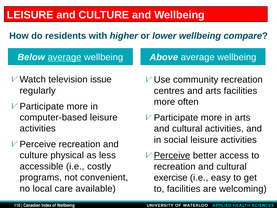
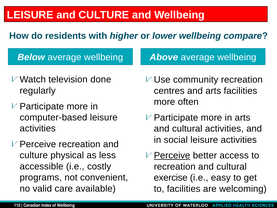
average at (64, 57) underline: present -> none
issue: issue -> done
local: local -> valid
